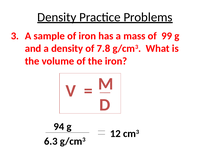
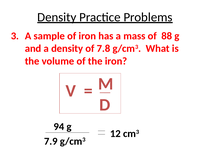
99: 99 -> 88
6.3: 6.3 -> 7.9
